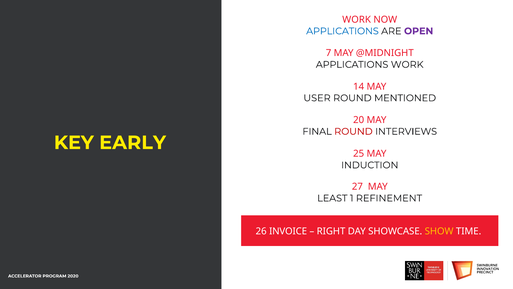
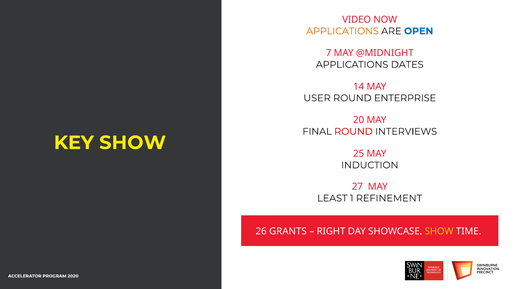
WORK at (357, 20): WORK -> VIDEO
APPLICATIONS at (342, 31) colour: blue -> orange
OPEN colour: purple -> blue
APPLICATIONS WORK: WORK -> DATES
MENTIONED: MENTIONED -> ENTERPRISE
KEY EARLY: EARLY -> SHOW
INVOICE: INVOICE -> GRANTS
